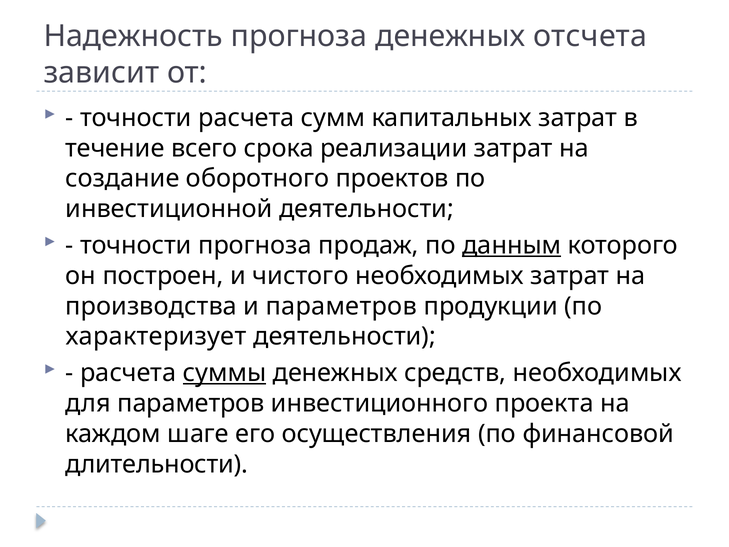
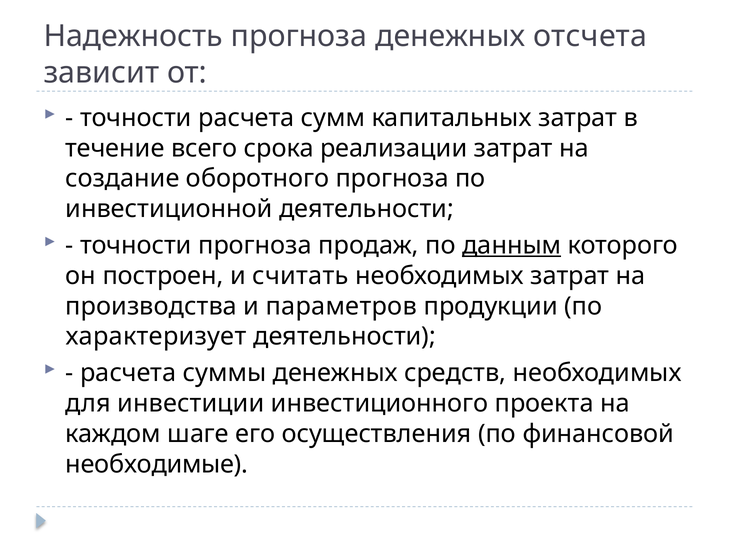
оборотного проектов: проектов -> прогноза
чистого: чистого -> считать
суммы underline: present -> none
для параметров: параметров -> инвестиции
длительности: длительности -> необходимые
